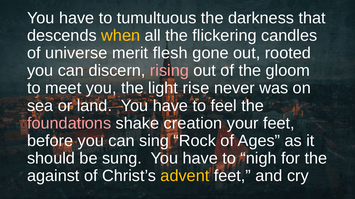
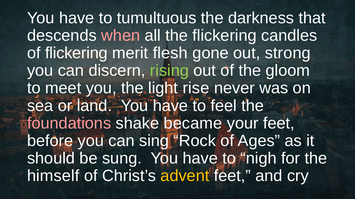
when colour: yellow -> pink
of universe: universe -> flickering
rooted: rooted -> strong
rising colour: pink -> light green
creation: creation -> became
against: against -> himself
